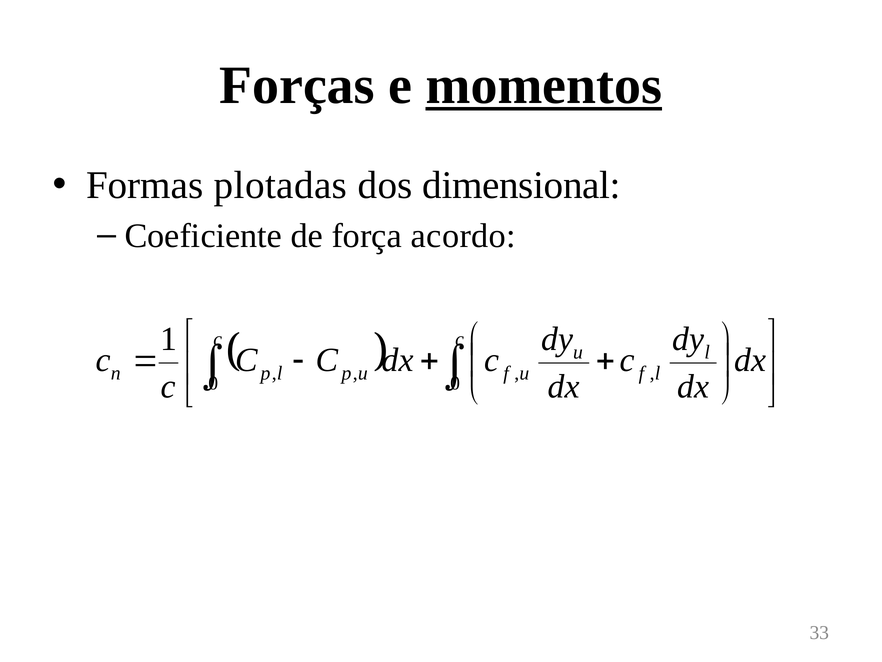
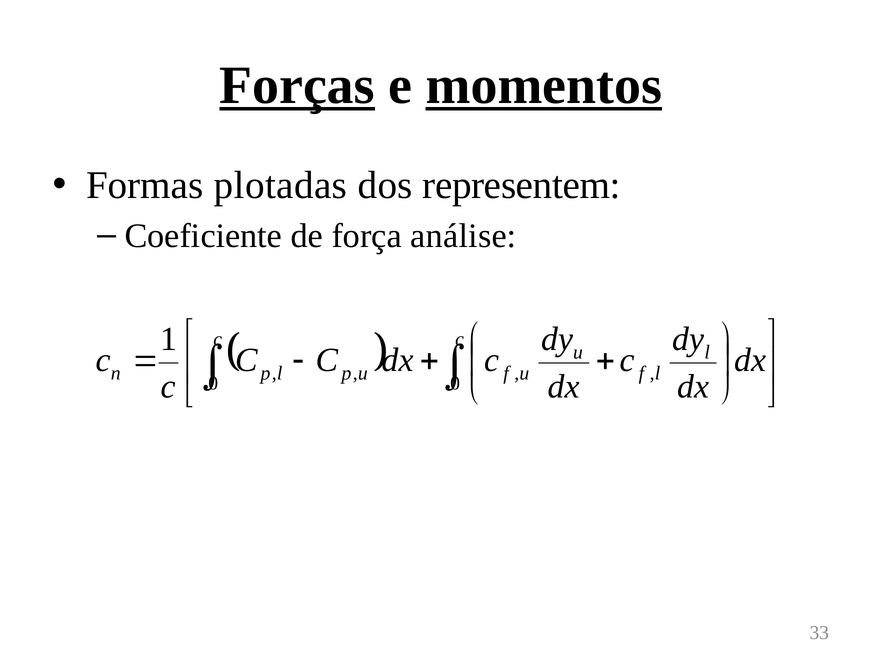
Forças underline: none -> present
dimensional: dimensional -> representem
acordo: acordo -> análise
